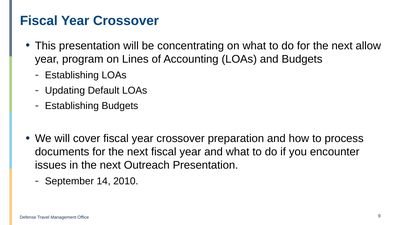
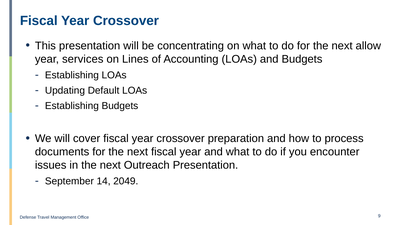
program: program -> services
2010: 2010 -> 2049
